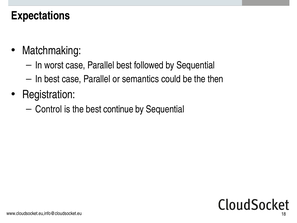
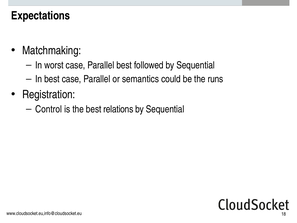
then: then -> runs
continue: continue -> relations
